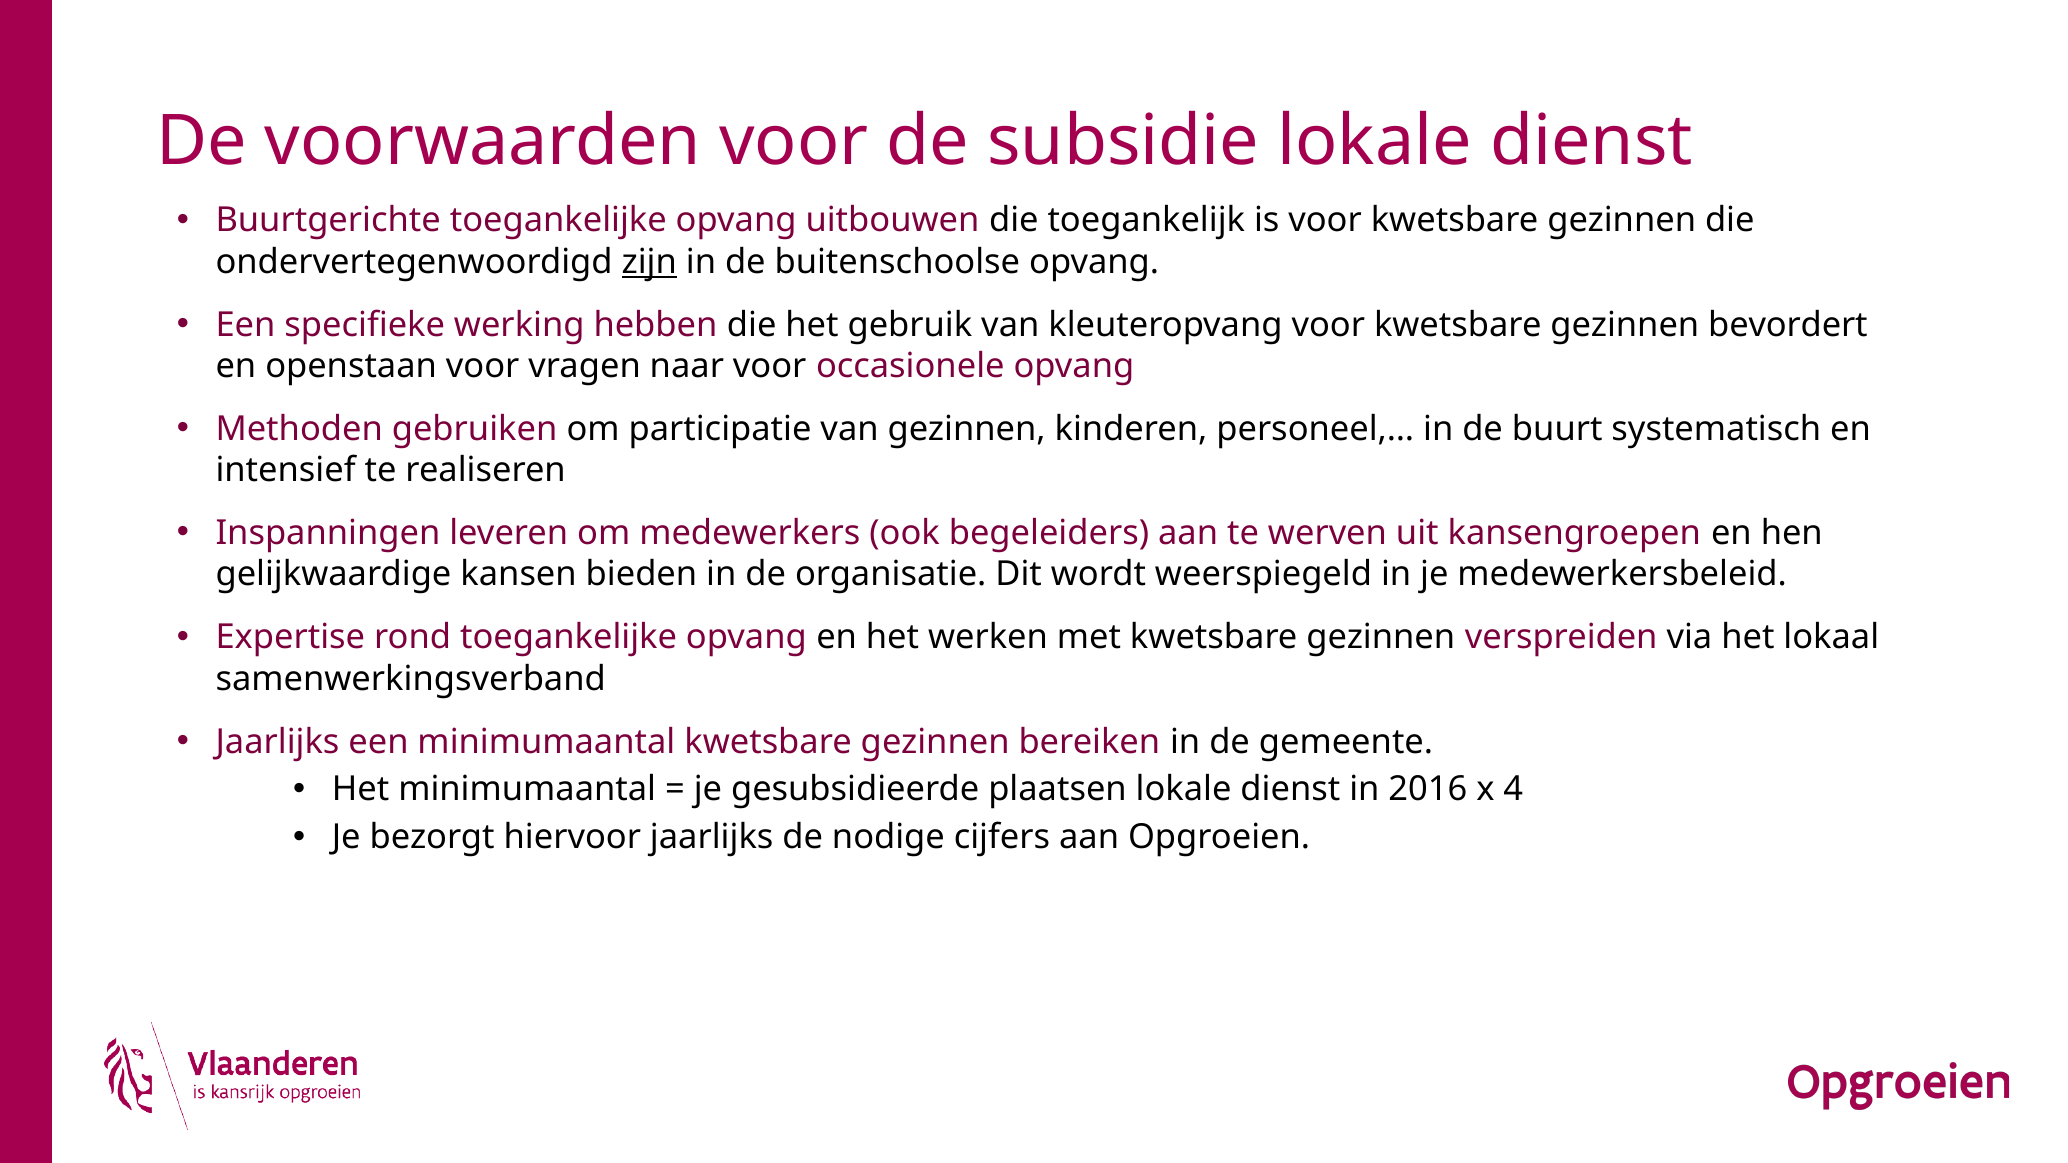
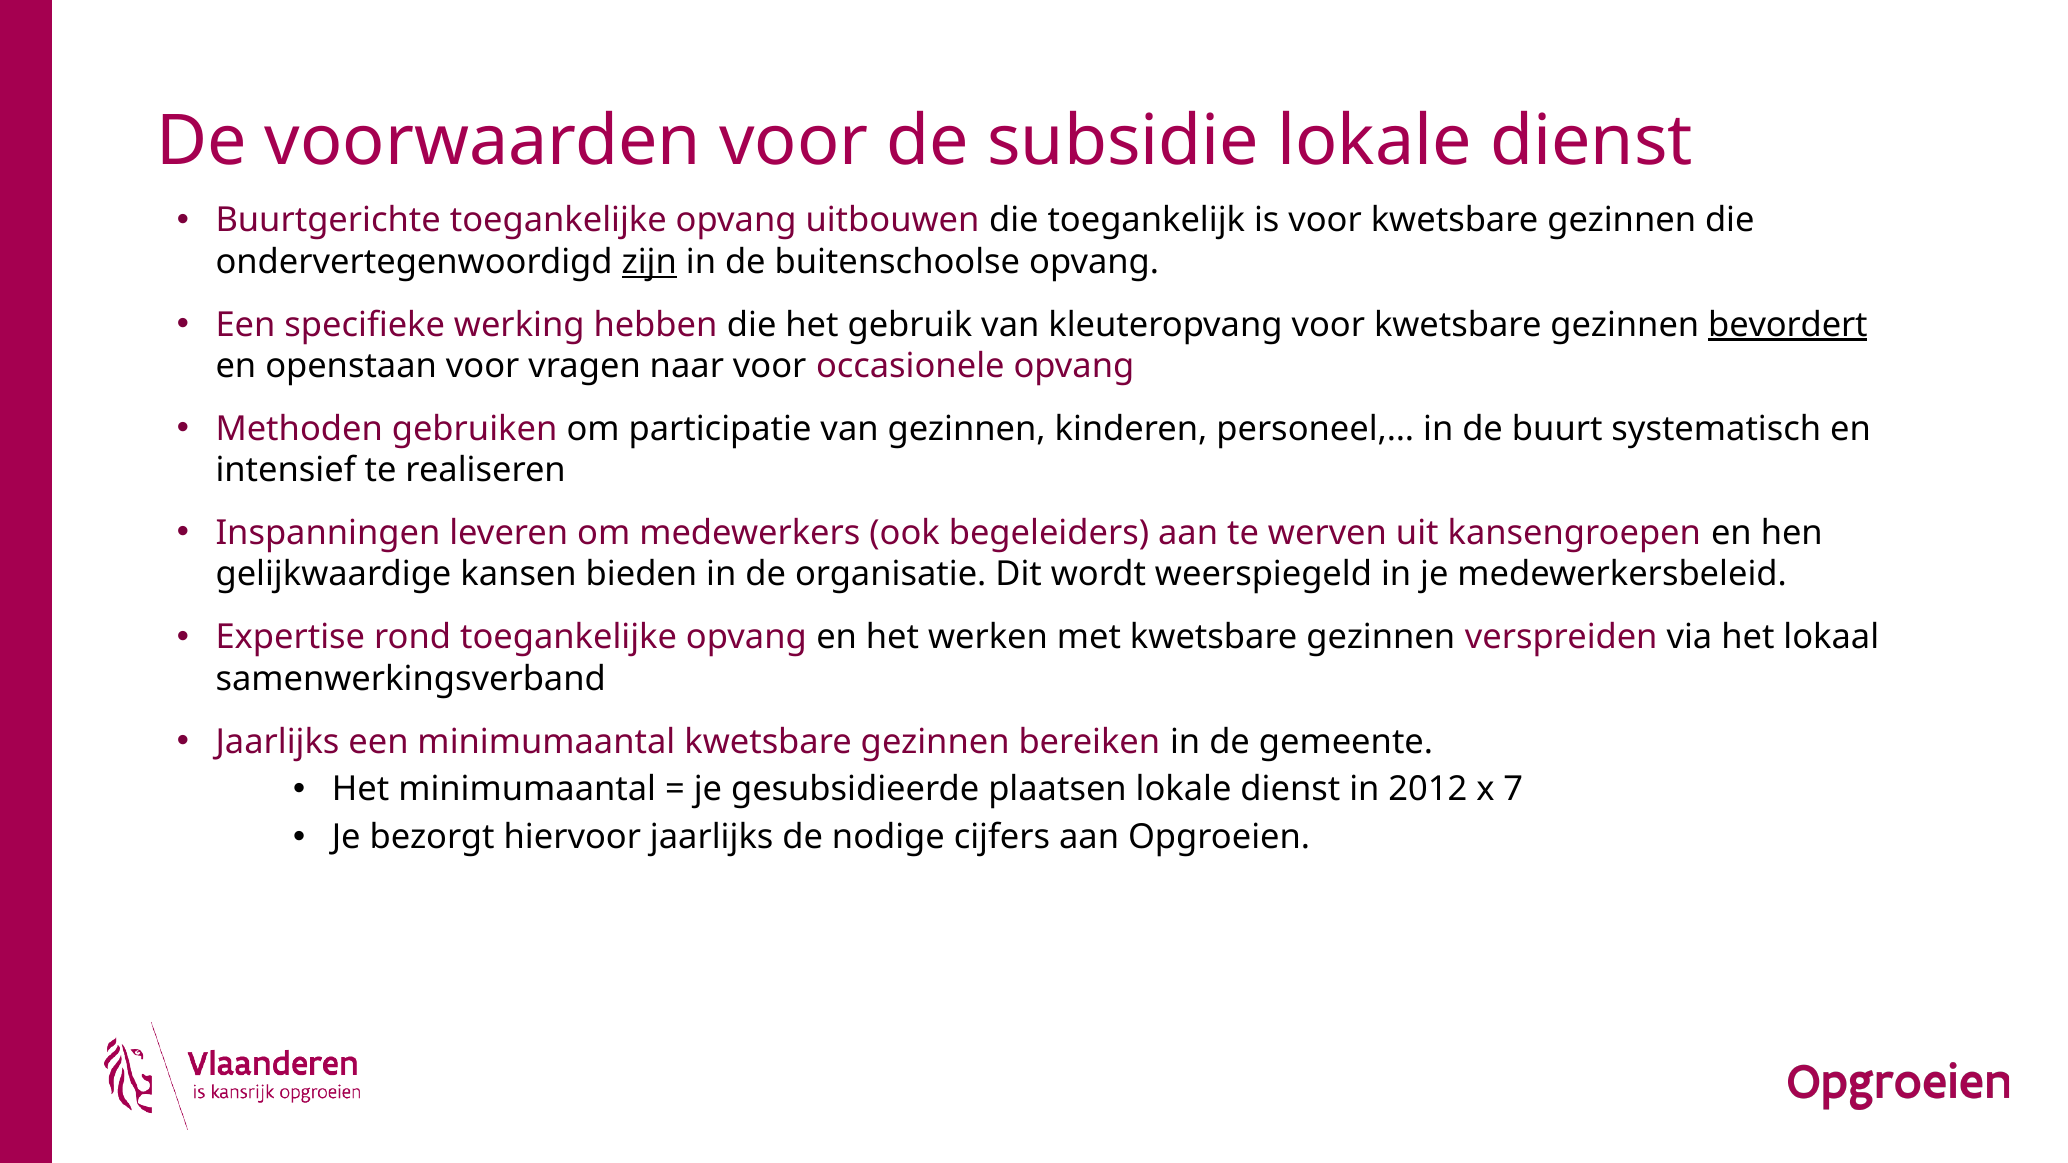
bevordert underline: none -> present
2016: 2016 -> 2012
4: 4 -> 7
